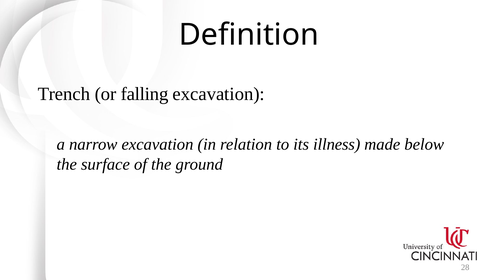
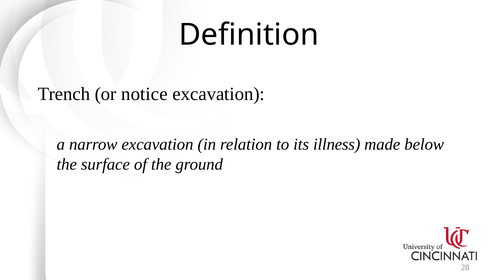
falling: falling -> notice
